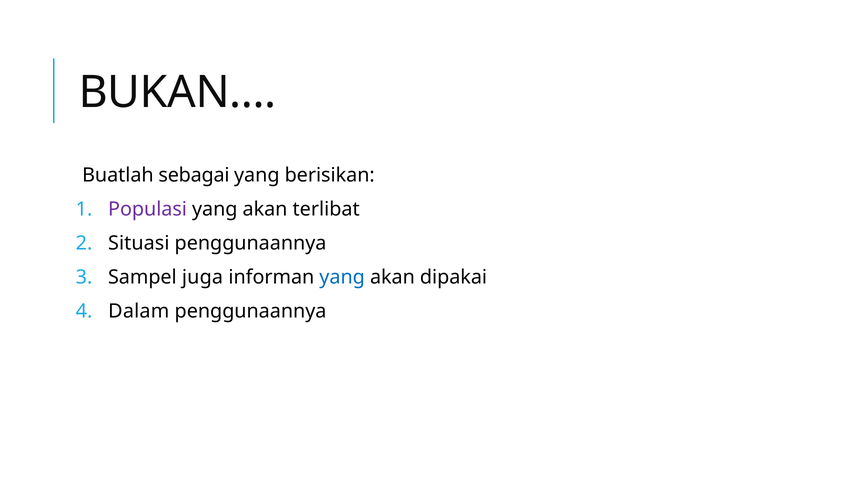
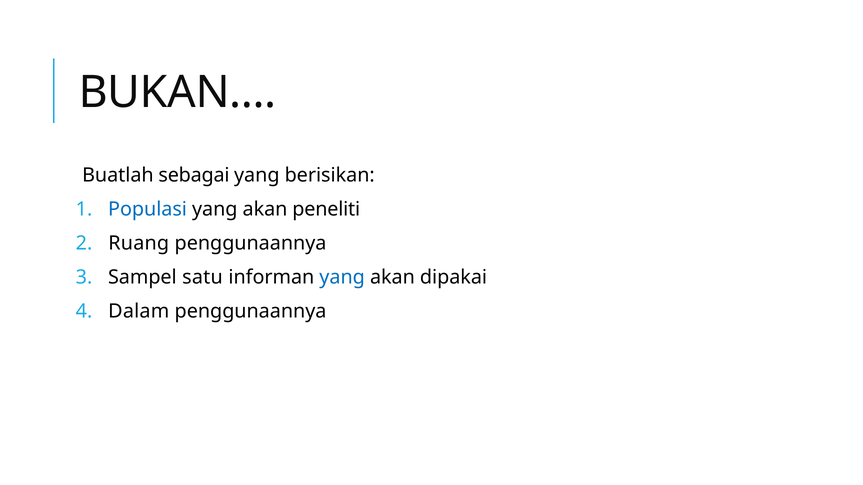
Populasi colour: purple -> blue
terlibat: terlibat -> peneliti
Situasi: Situasi -> Ruang
juga: juga -> satu
